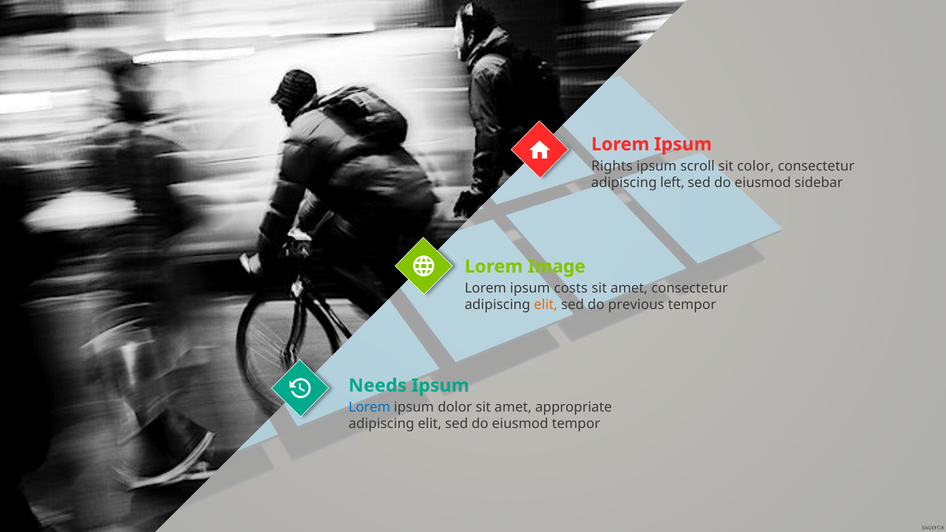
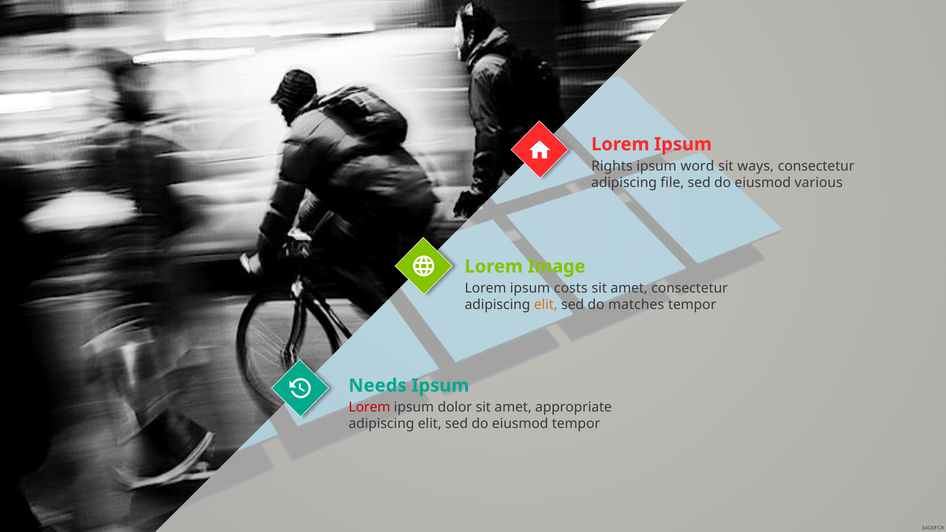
scroll: scroll -> word
color: color -> ways
left: left -> file
sidebar: sidebar -> various
previous: previous -> matches
Lorem at (369, 407) colour: blue -> red
